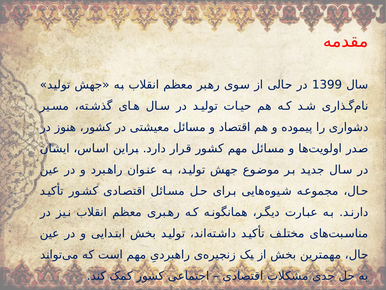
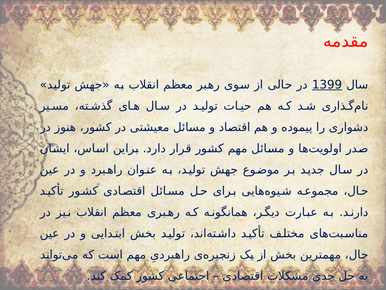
1399 underline: none -> present
